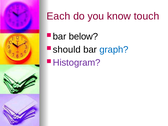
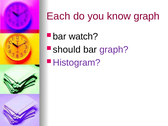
know touch: touch -> graph
below: below -> watch
graph at (114, 50) colour: blue -> purple
